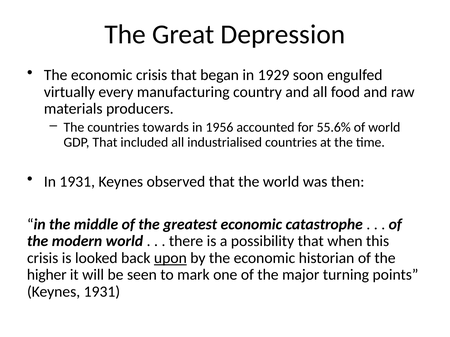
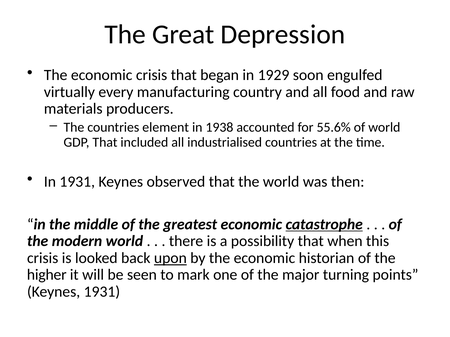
towards: towards -> element
1956: 1956 -> 1938
catastrophe underline: none -> present
